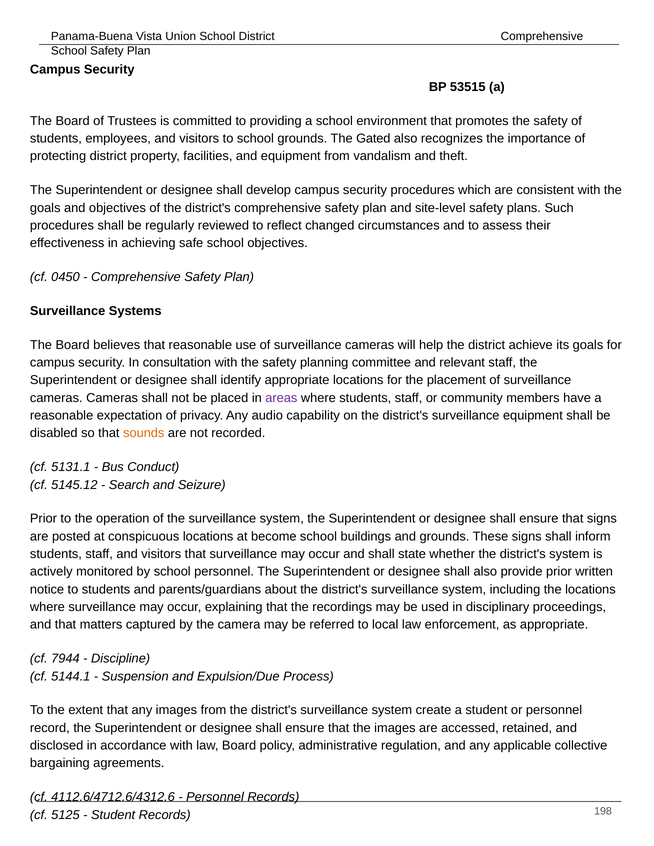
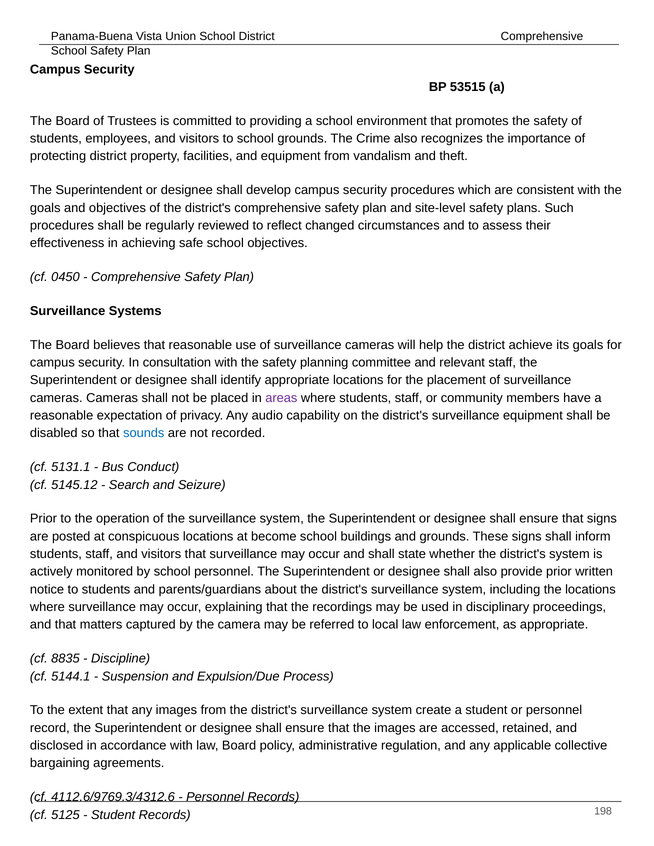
Gated: Gated -> Crime
sounds colour: orange -> blue
7944: 7944 -> 8835
4112.6/4712.6/4312.6: 4112.6/4712.6/4312.6 -> 4112.6/9769.3/4312.6
